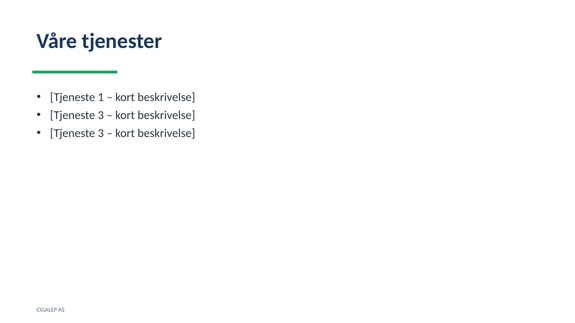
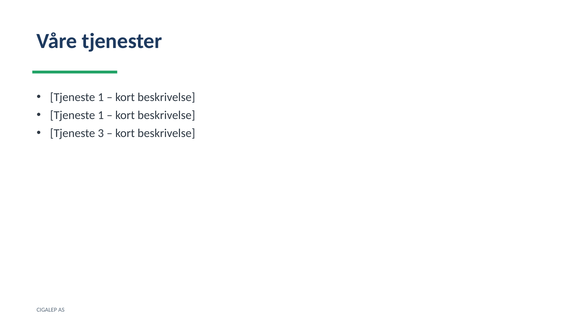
3 at (101, 115): 3 -> 1
